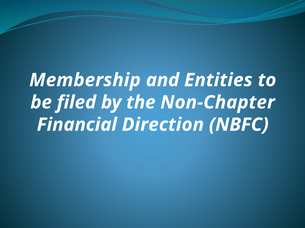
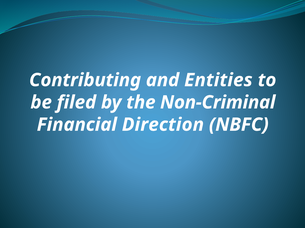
Membership: Membership -> Contributing
Non-Chapter: Non-Chapter -> Non-Criminal
